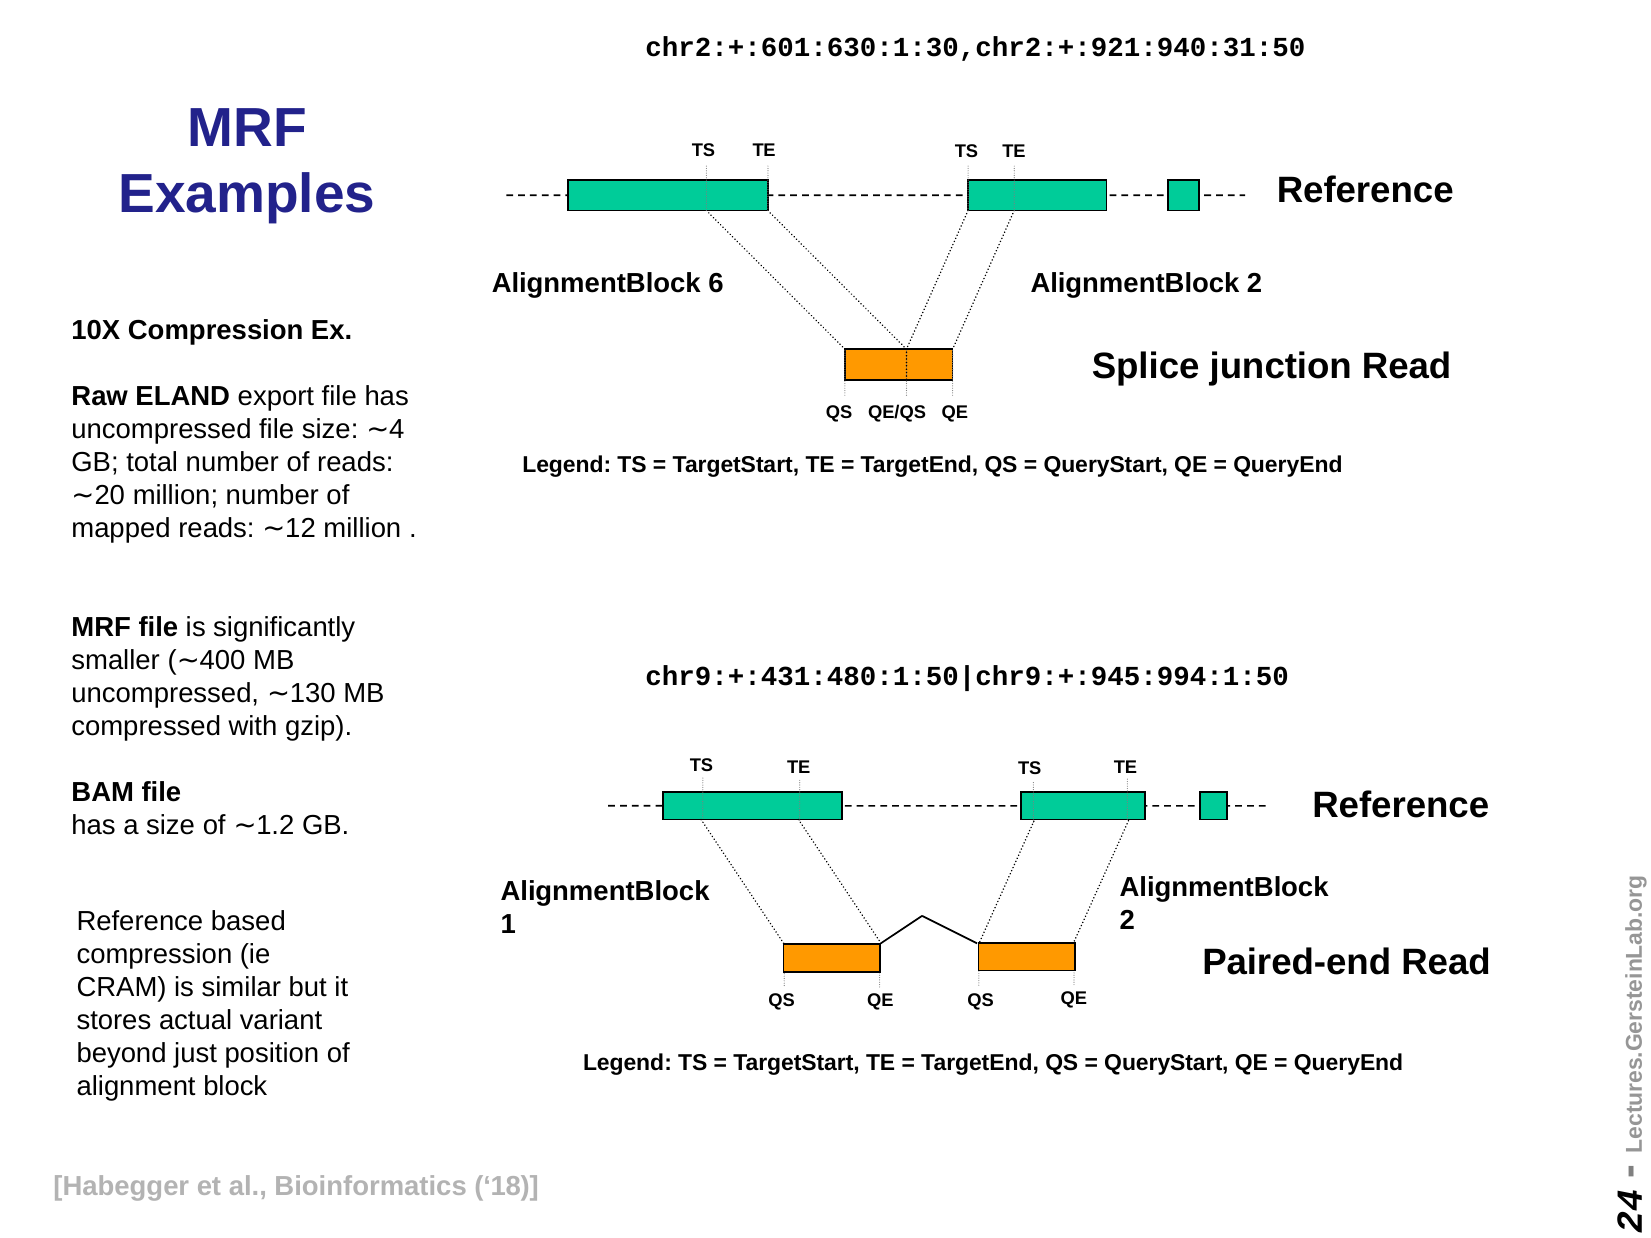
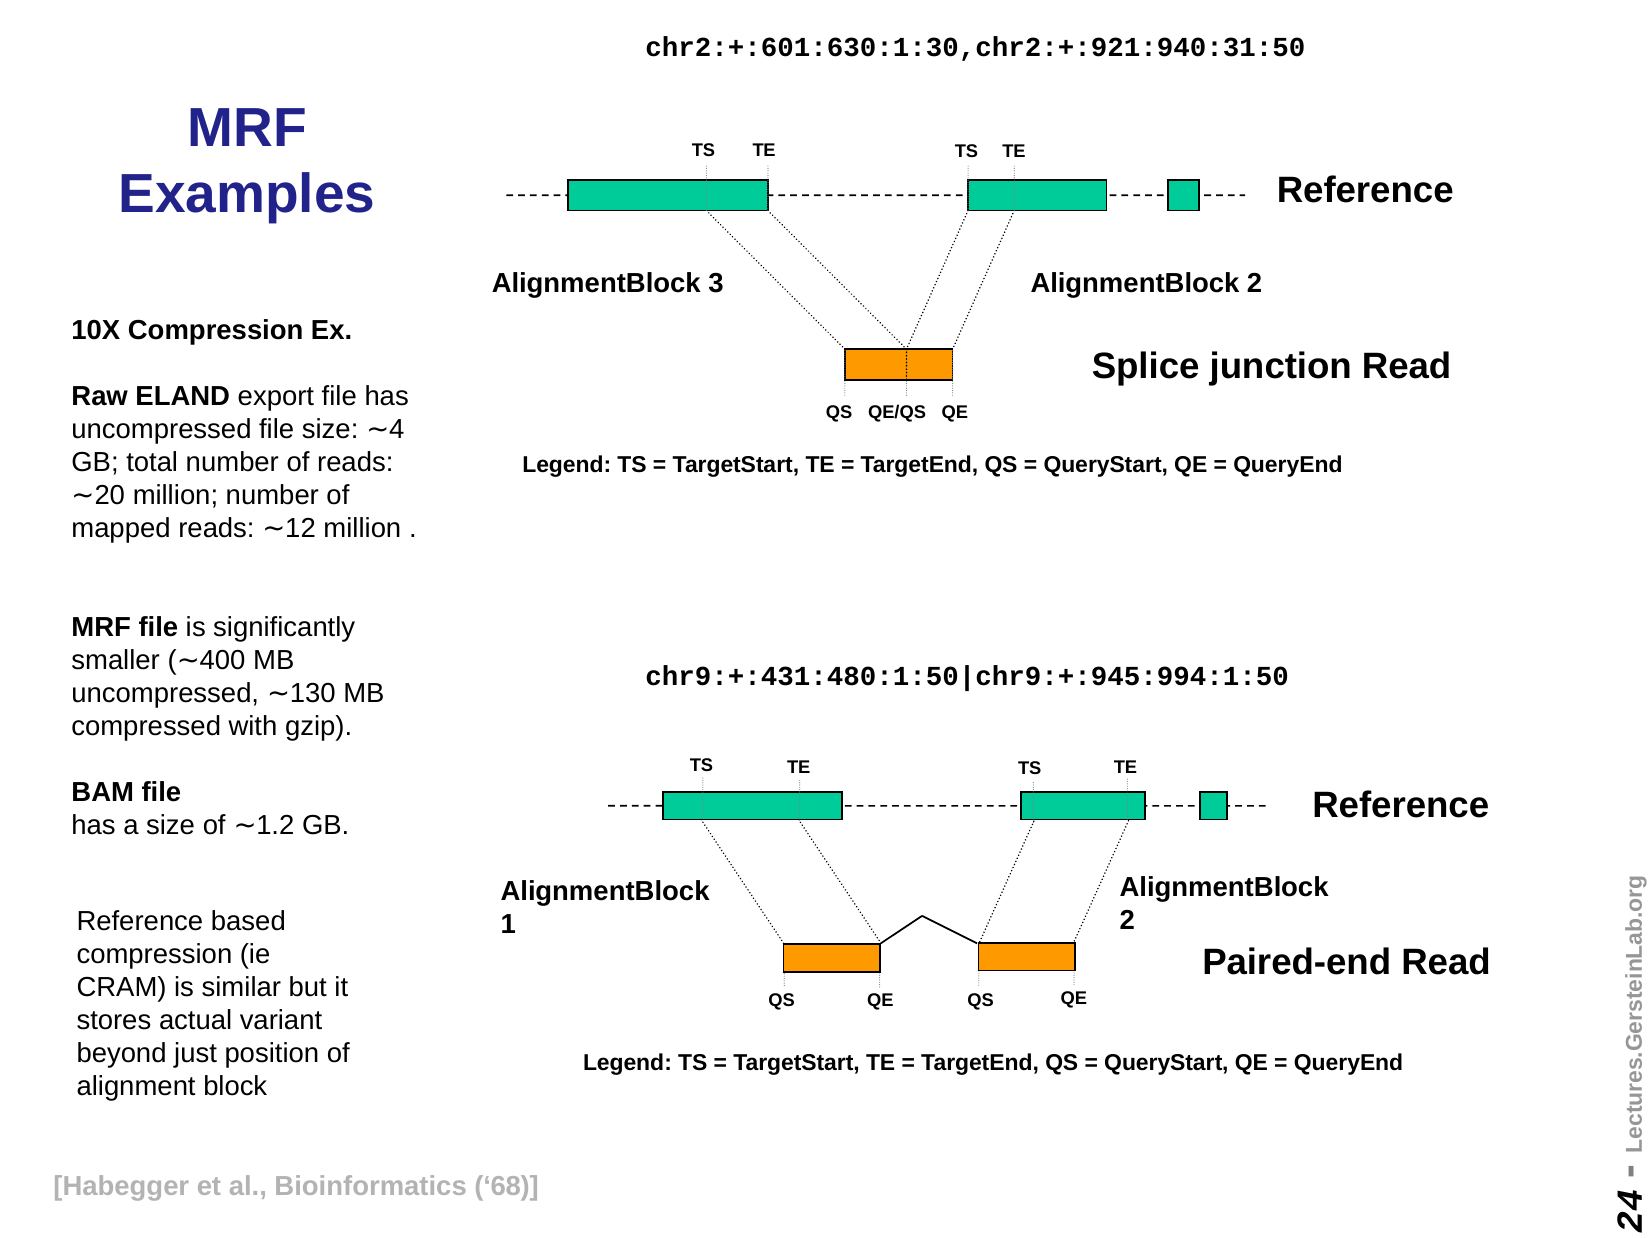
6: 6 -> 3
18: 18 -> 68
